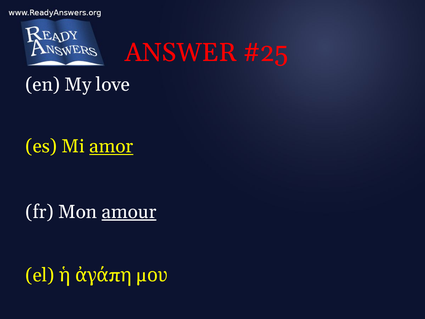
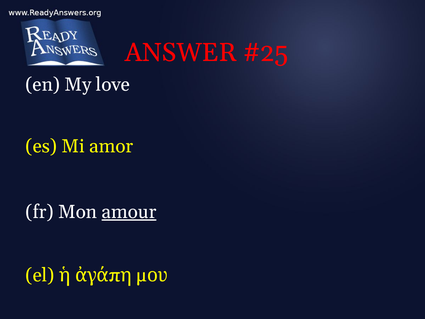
amor underline: present -> none
